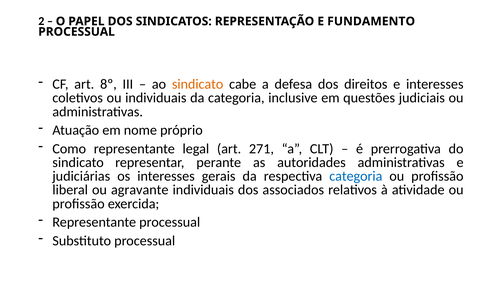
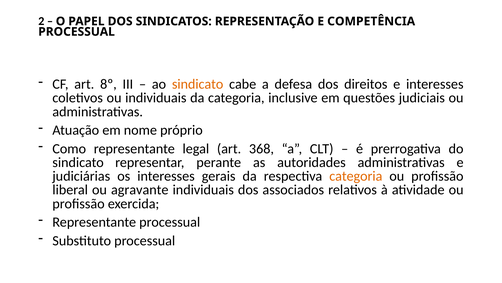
FUNDAMENTO: FUNDAMENTO -> COMPETÊNCIA
271: 271 -> 368
categoria at (356, 176) colour: blue -> orange
